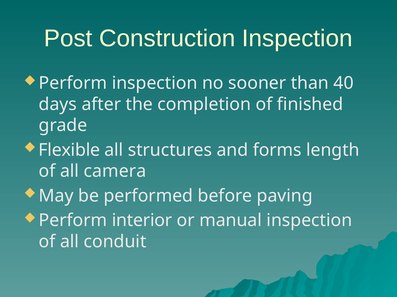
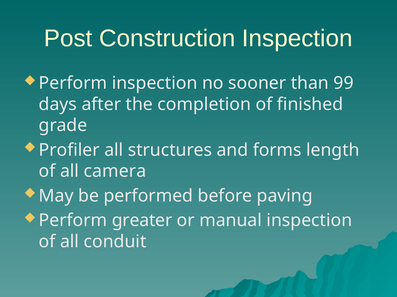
40: 40 -> 99
Flexible: Flexible -> Profiler
interior: interior -> greater
